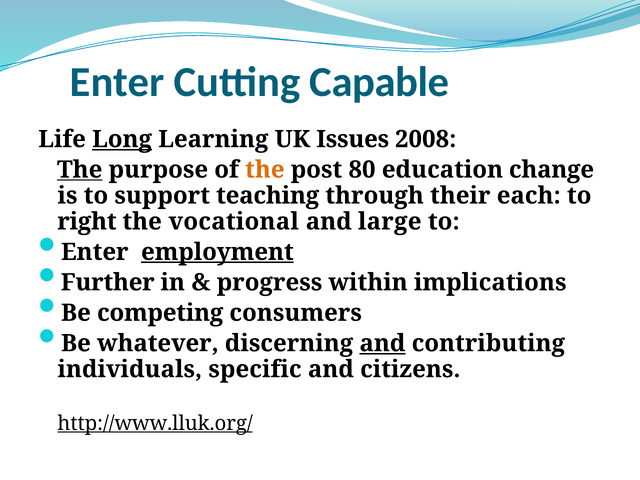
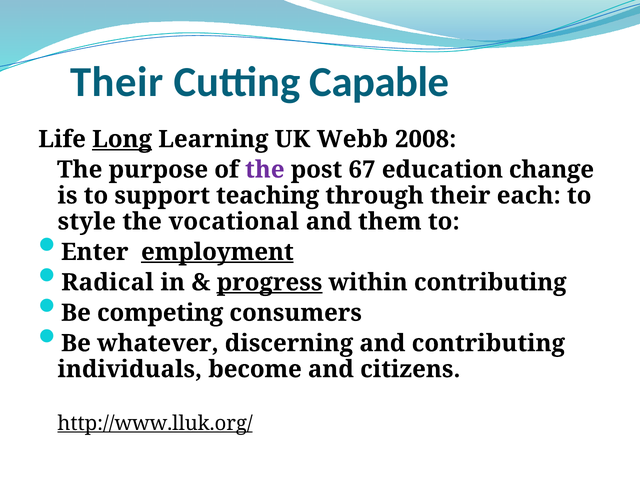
Enter at (117, 82): Enter -> Their
Issues: Issues -> Webb
The at (80, 170) underline: present -> none
the at (265, 170) colour: orange -> purple
80: 80 -> 67
right: right -> style
large: large -> them
Further: Further -> Radical
progress underline: none -> present
within implications: implications -> contributing
and at (382, 343) underline: present -> none
specific: specific -> become
